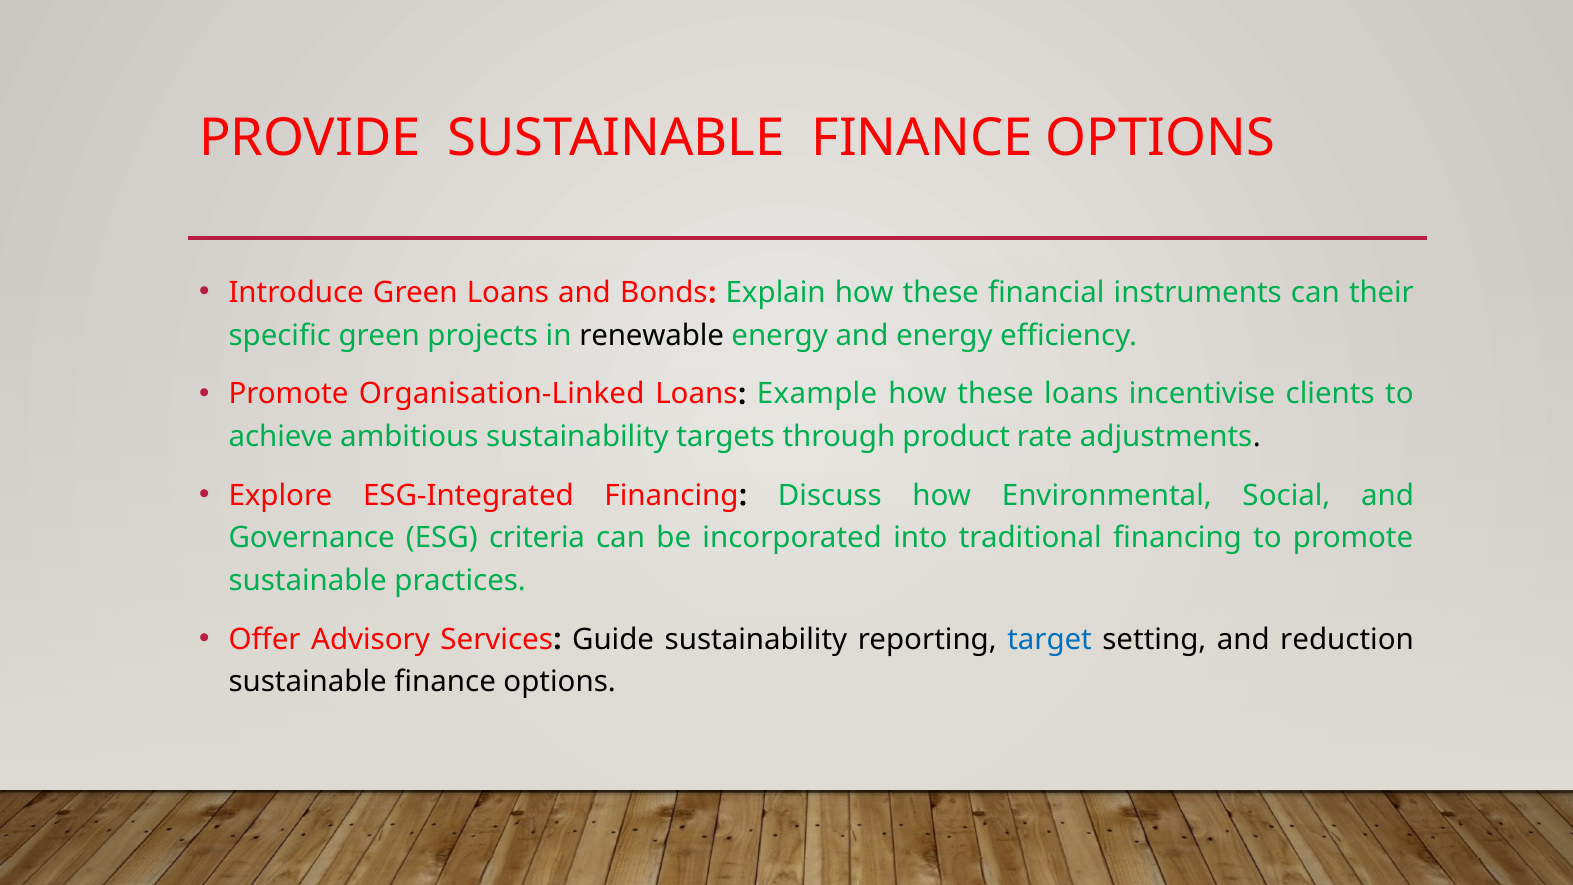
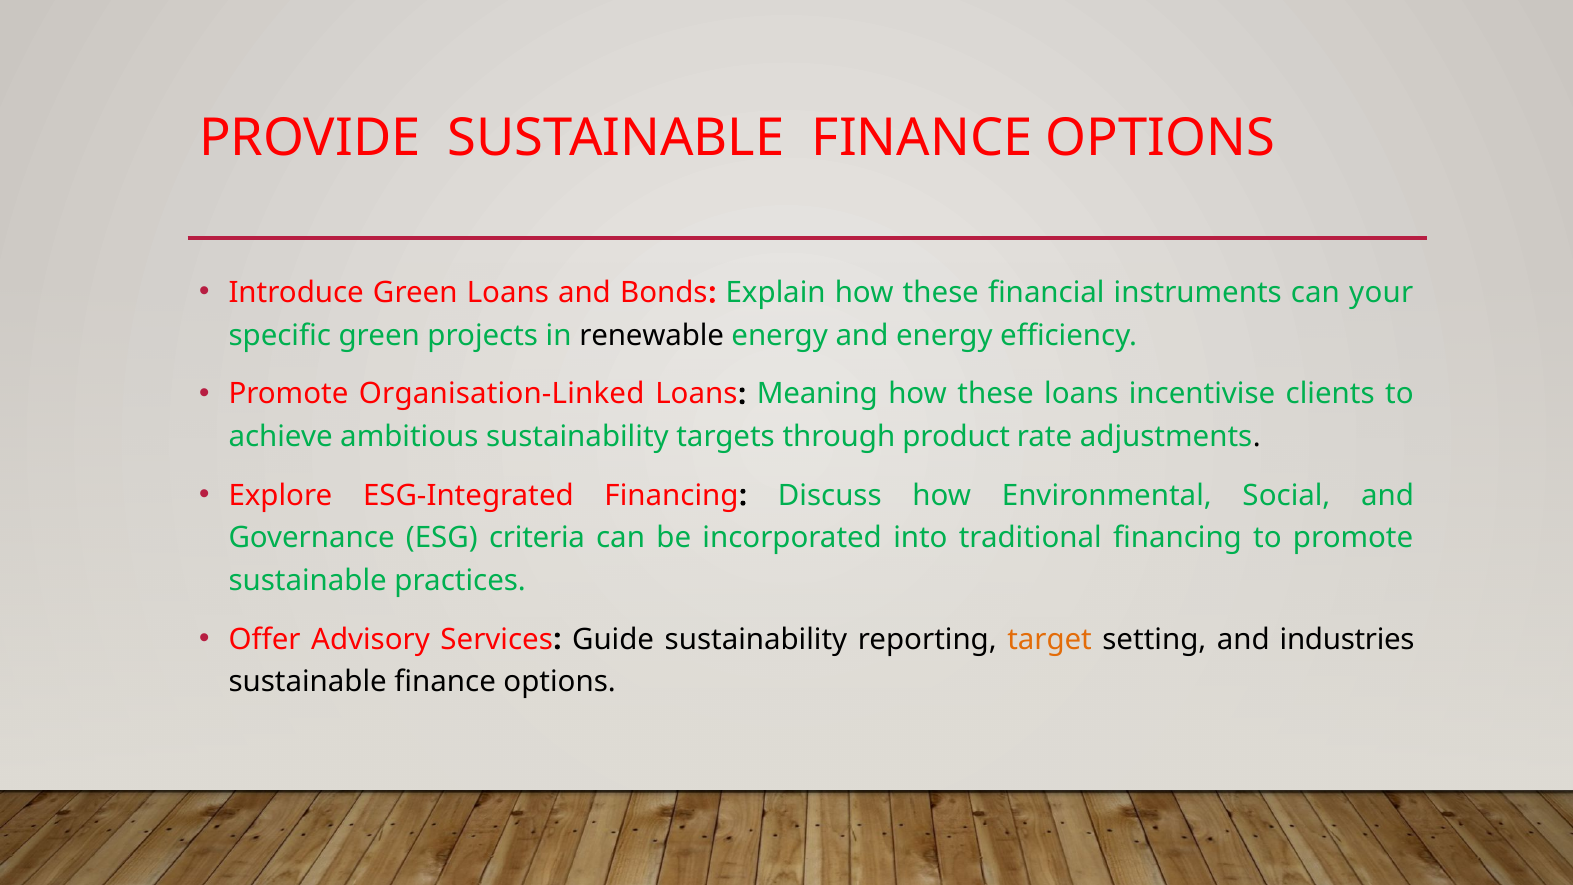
their: their -> your
Example: Example -> Meaning
target colour: blue -> orange
reduction: reduction -> industries
